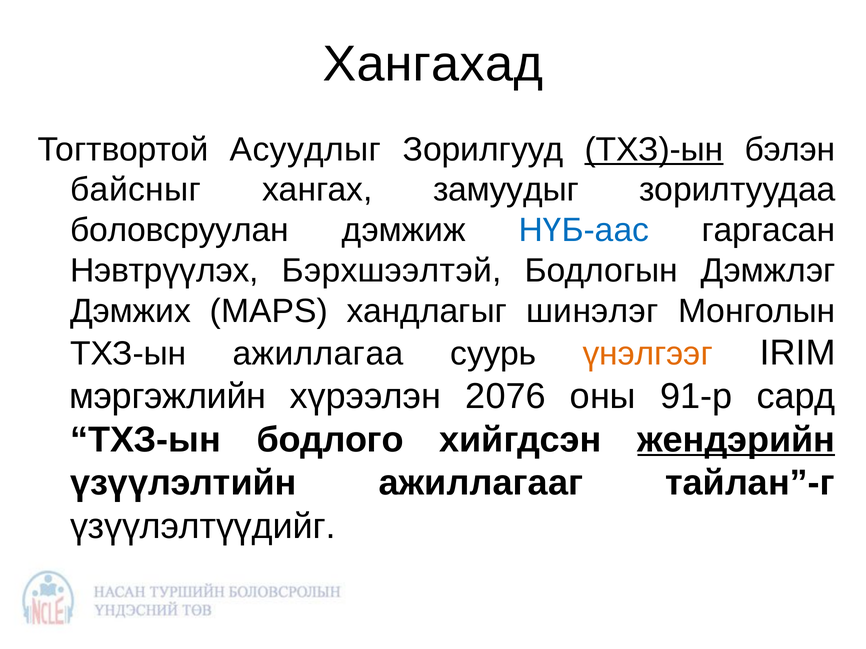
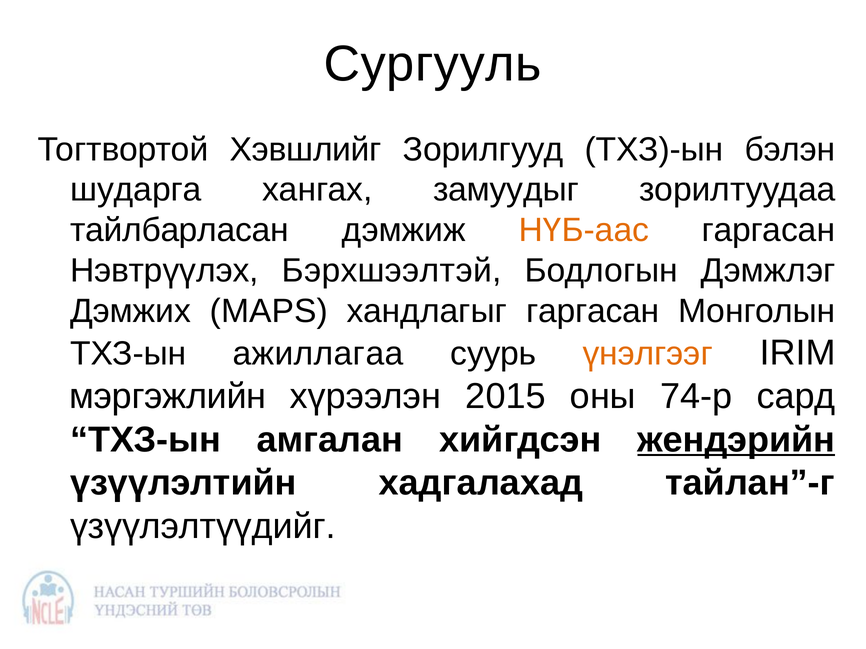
Хангахад: Хангахад -> Сургууль
Асуудлыг: Асуудлыг -> Хэвшлийг
ТХЗ)-ын underline: present -> none
байсныг: байсныг -> шударга
боловсруулан: боловсруулан -> тайлбарласан
НҮБ-аас colour: blue -> orange
хандлагыг шинэлэг: шинэлэг -> гаргасан
2076: 2076 -> 2015
91-р: 91-р -> 74-р
бодлого: бодлого -> амгалан
ажиллагааг: ажиллагааг -> хадгалахад
